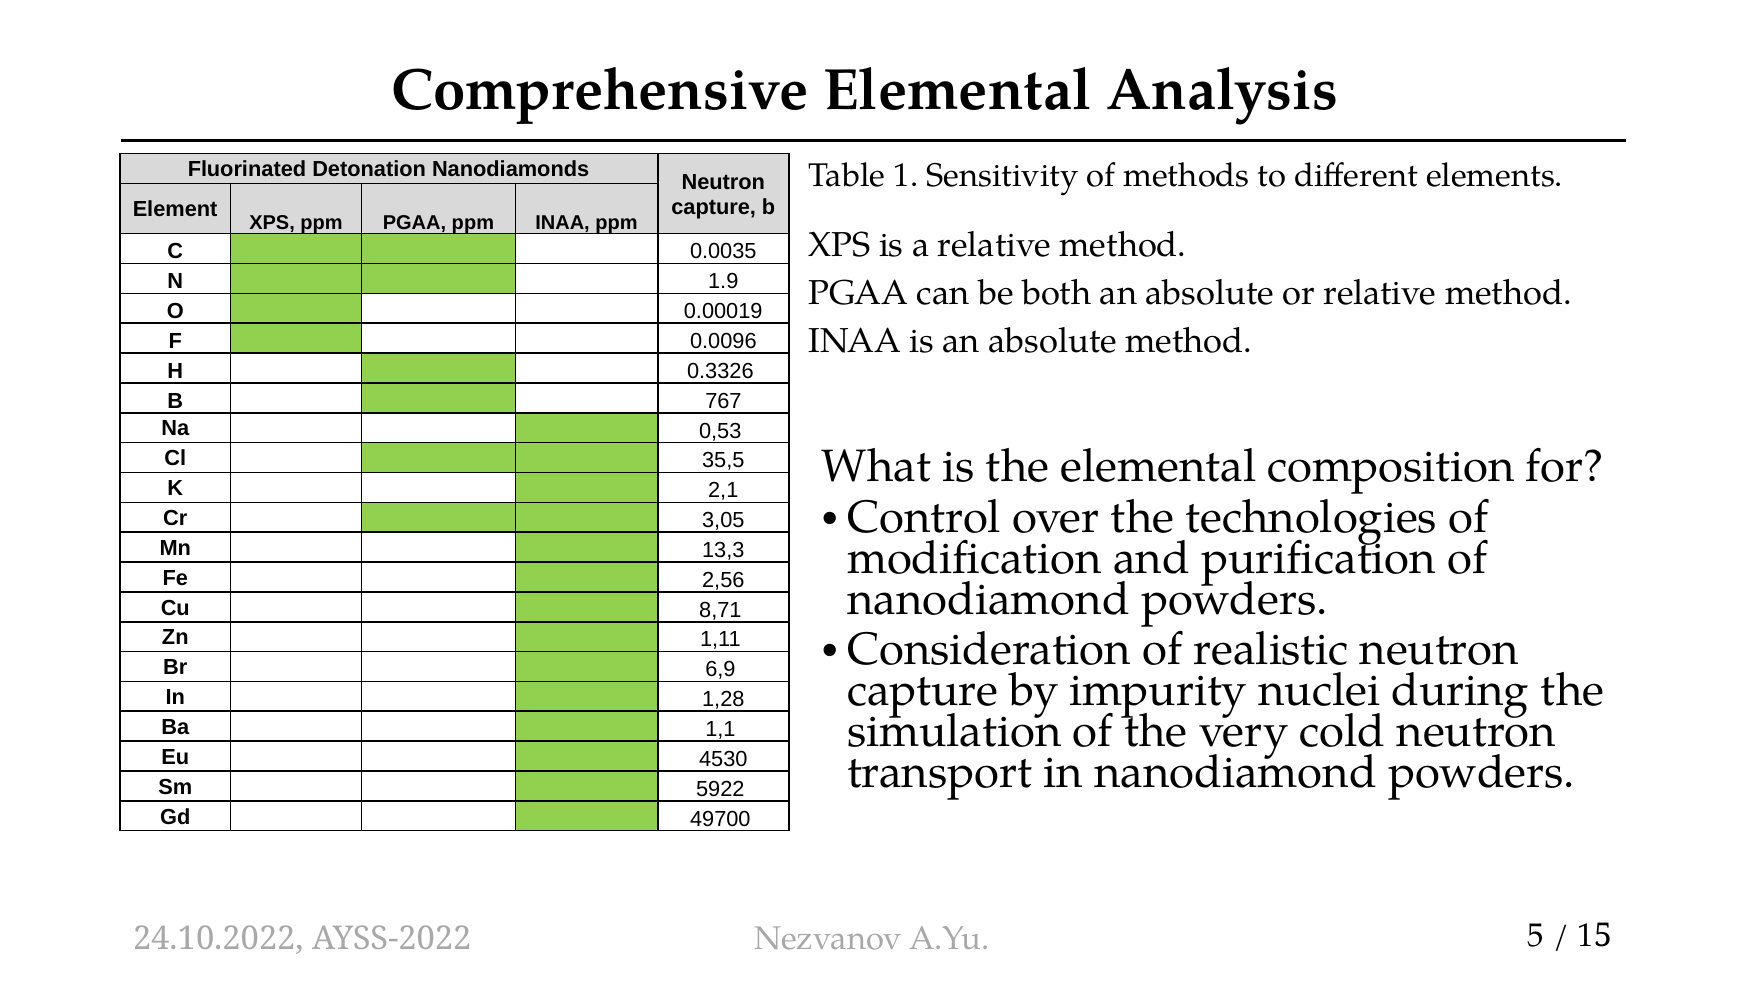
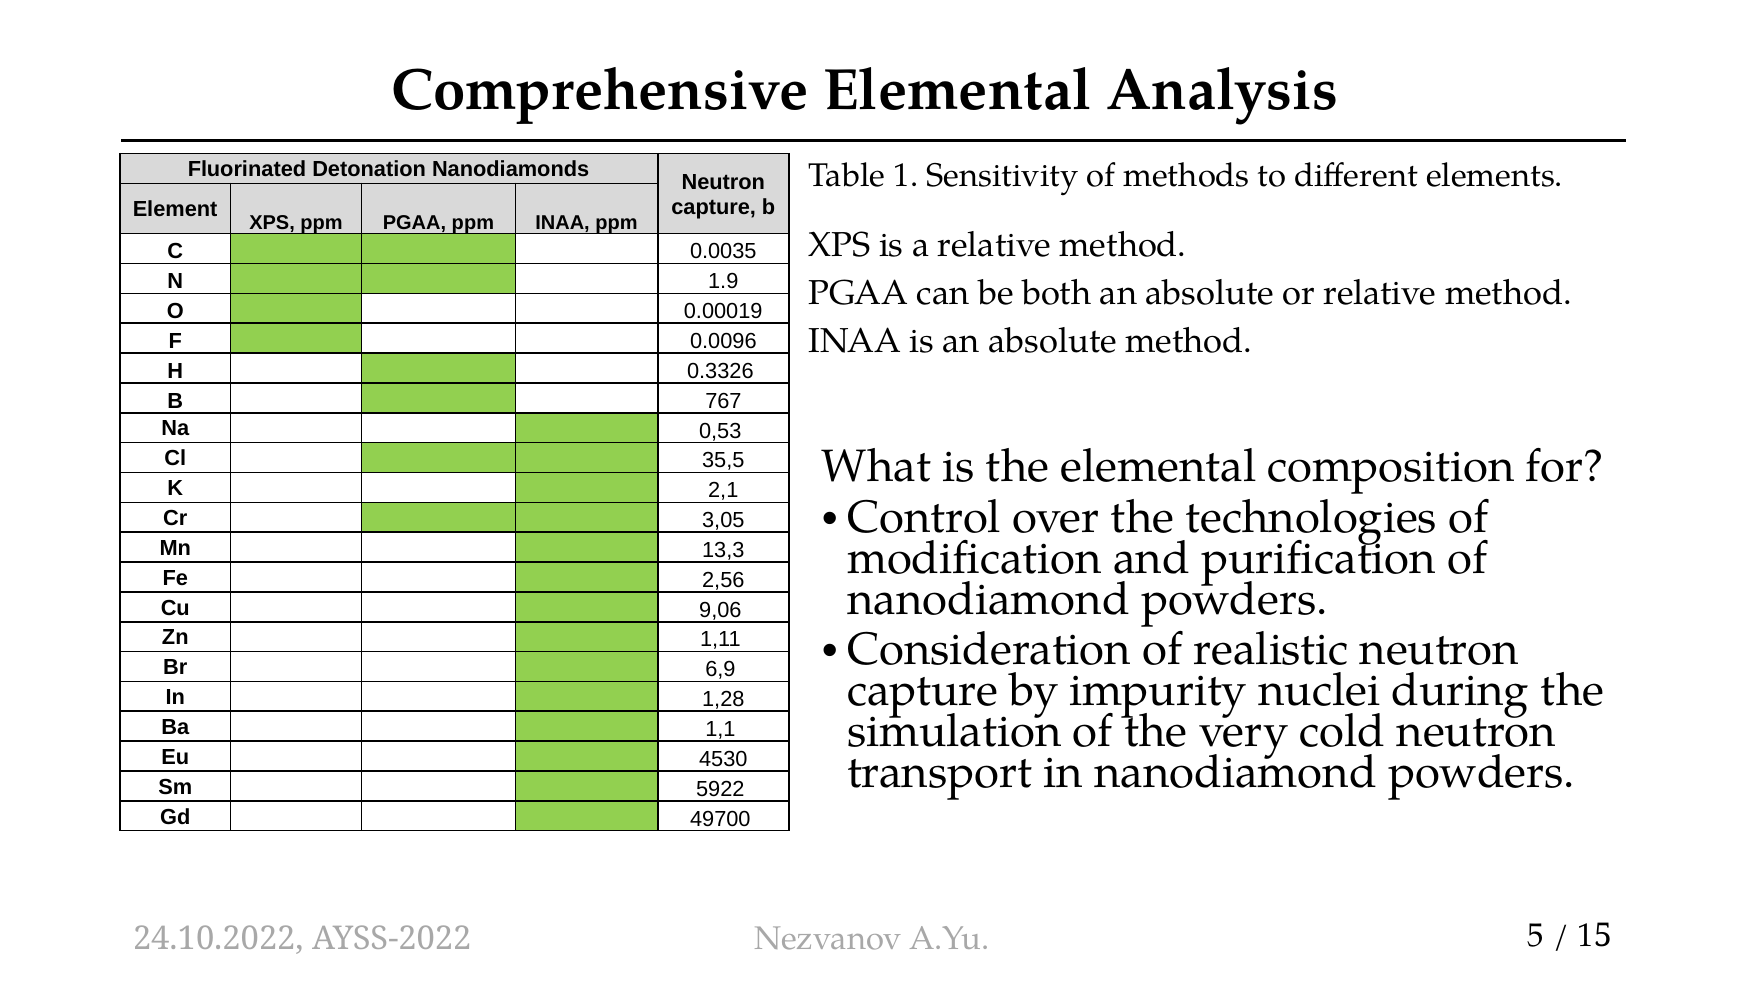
8,71: 8,71 -> 9,06
